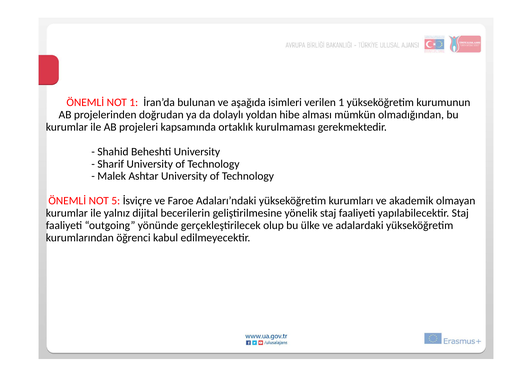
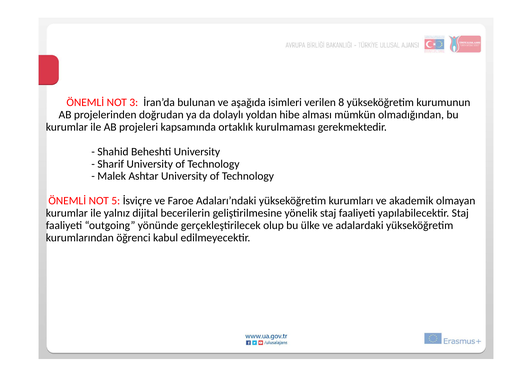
NOT 1: 1 -> 3
verilen 1: 1 -> 8
